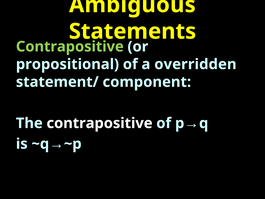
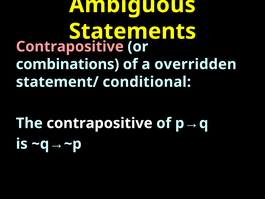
Contrapositive at (70, 47) colour: light green -> pink
propositional: propositional -> combinations
component: component -> conditional
